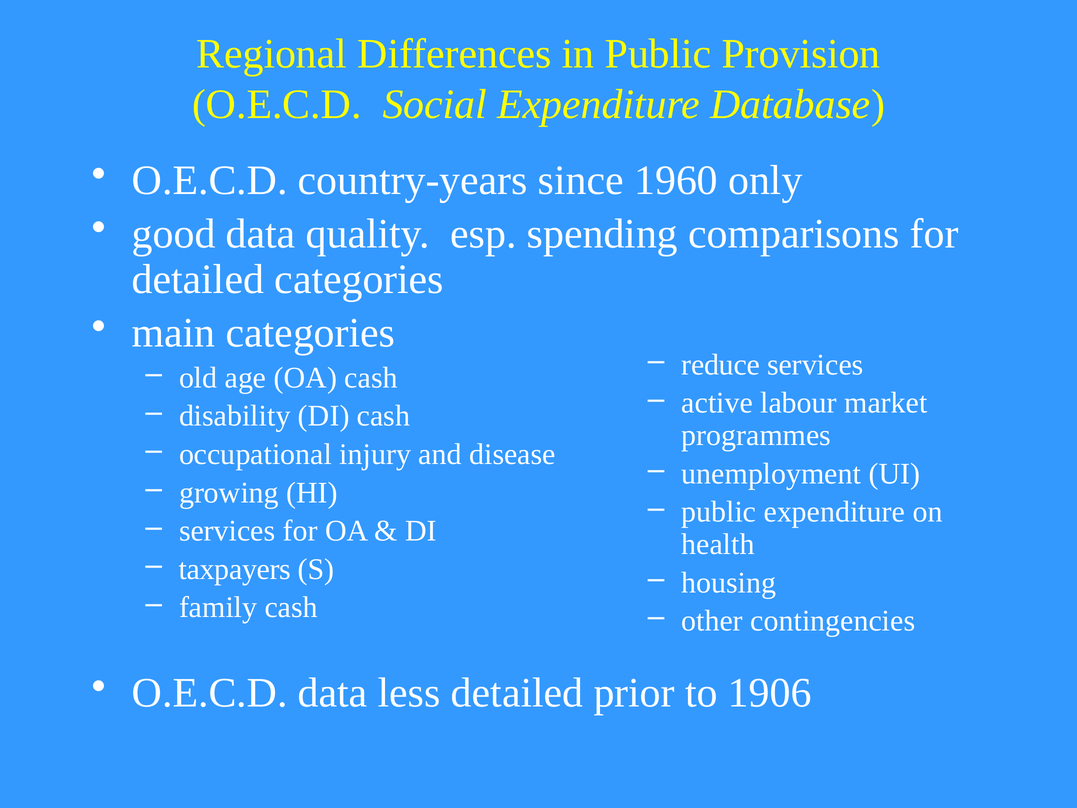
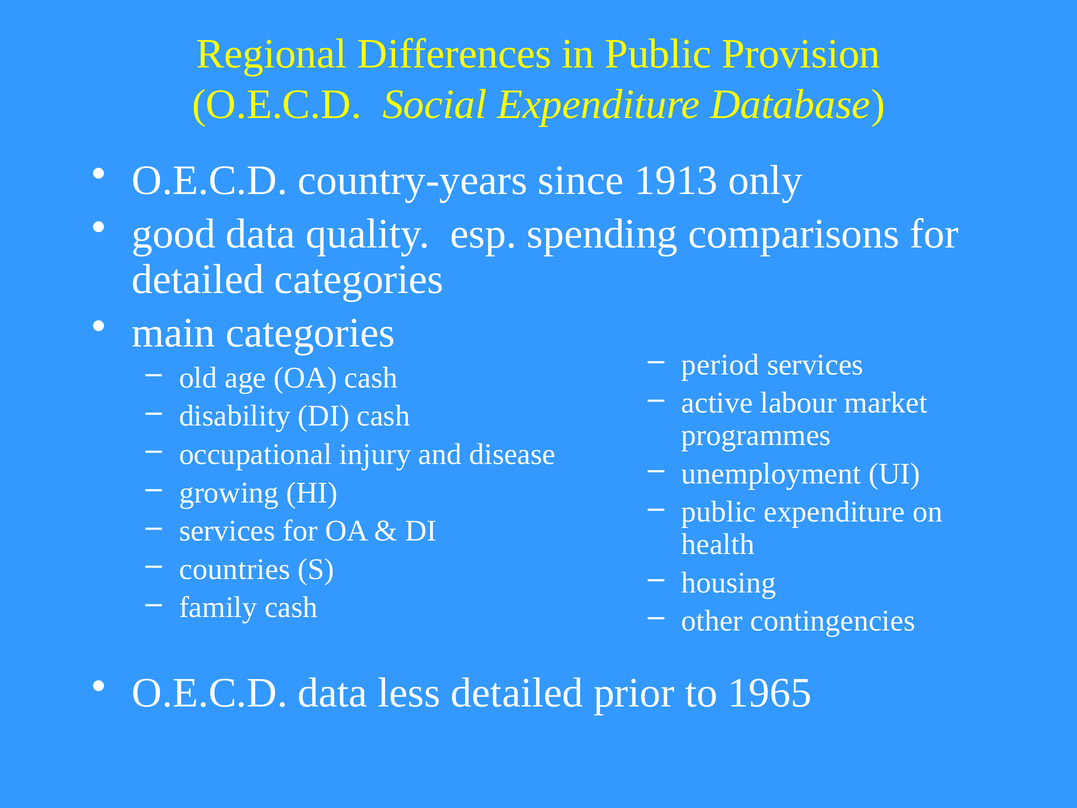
1960: 1960 -> 1913
reduce: reduce -> period
taxpayers: taxpayers -> countries
1906: 1906 -> 1965
